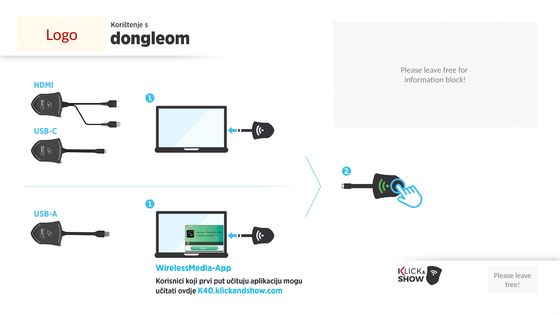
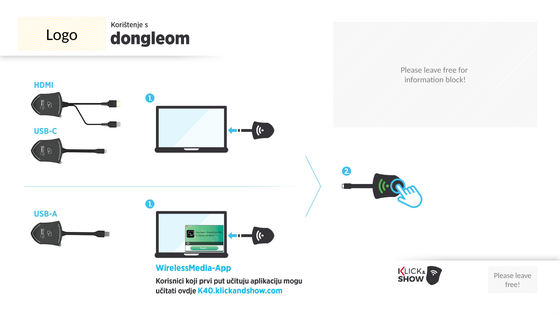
Logo colour: red -> black
